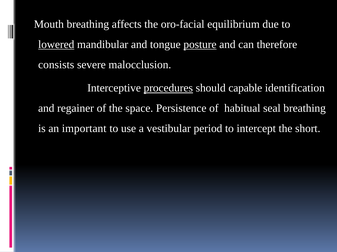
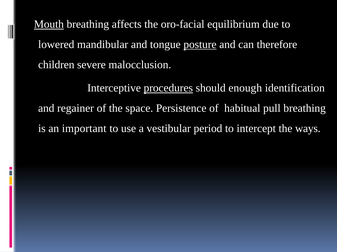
Mouth underline: none -> present
lowered underline: present -> none
consists: consists -> children
capable: capable -> enough
seal: seal -> pull
short: short -> ways
